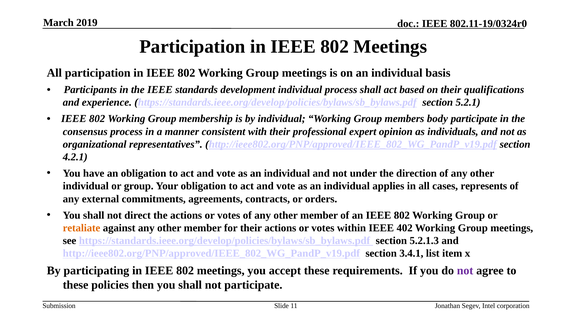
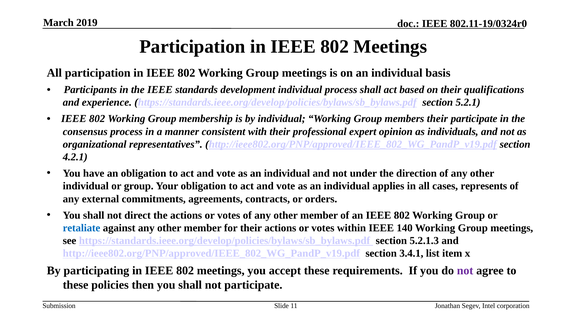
members body: body -> their
retaliate colour: orange -> blue
402: 402 -> 140
